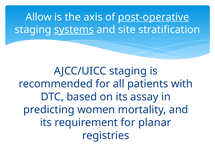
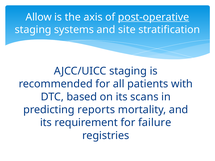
systems underline: present -> none
assay: assay -> scans
women: women -> reports
planar: planar -> failure
